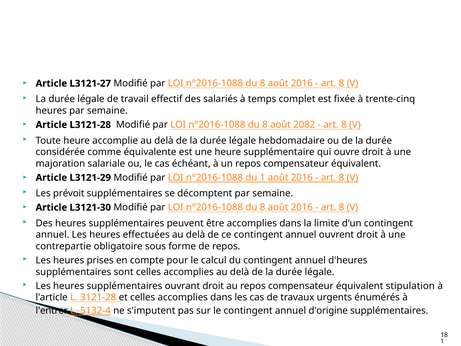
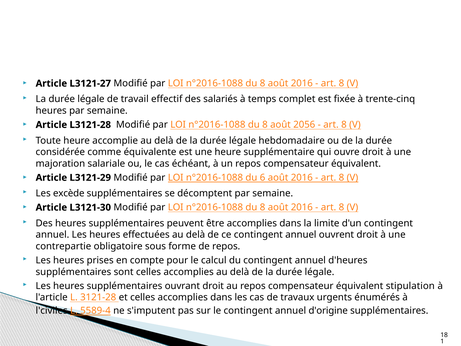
2082: 2082 -> 2056
du 1: 1 -> 6
prévoit: prévoit -> excède
l'entrer: l'entrer -> l'civiles
5132-4: 5132-4 -> 5589-4
